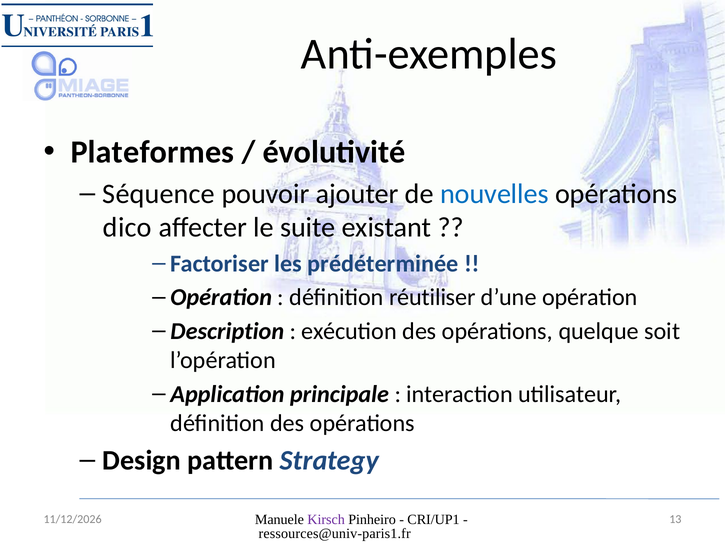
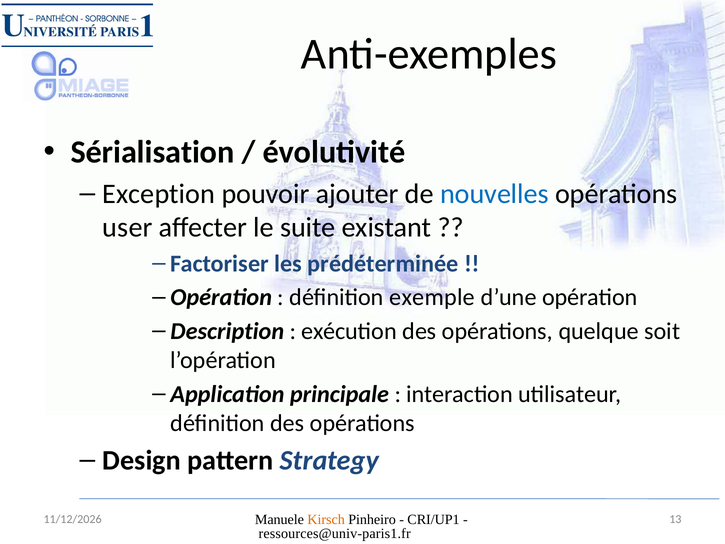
Plateformes: Plateformes -> Sérialisation
Séquence: Séquence -> Exception
dico: dico -> user
réutiliser: réutiliser -> exemple
Kirsch colour: purple -> orange
